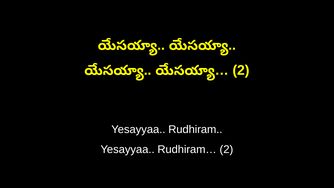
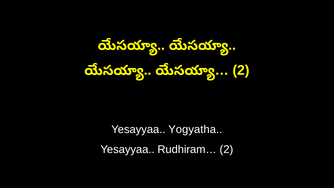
Rudhiram: Rudhiram -> Yogyatha
